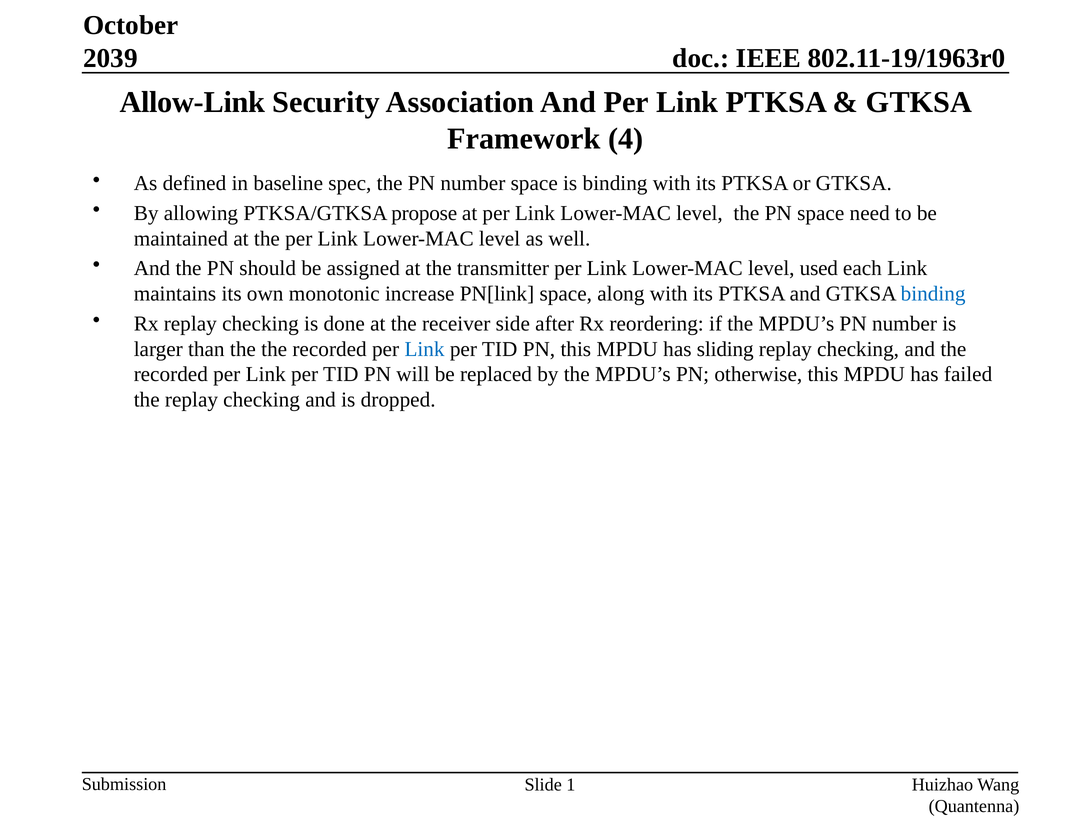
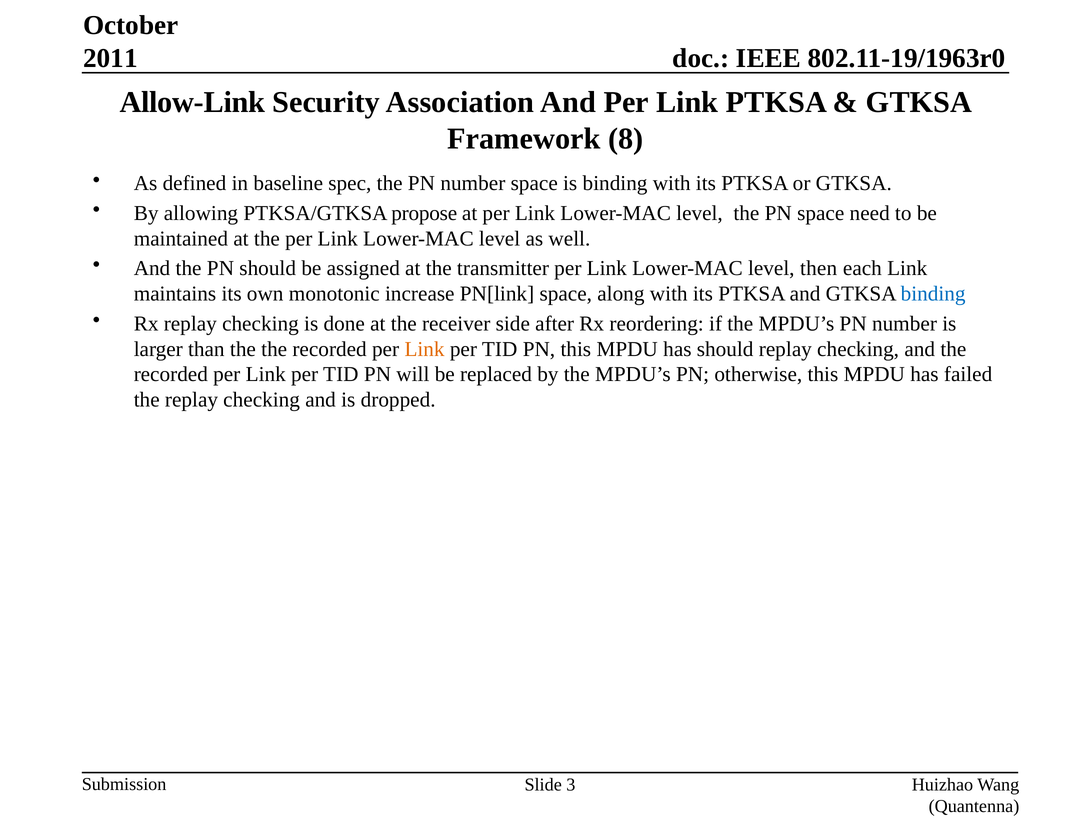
2039: 2039 -> 2011
4: 4 -> 8
used: used -> then
Link at (425, 349) colour: blue -> orange
has sliding: sliding -> should
1: 1 -> 3
